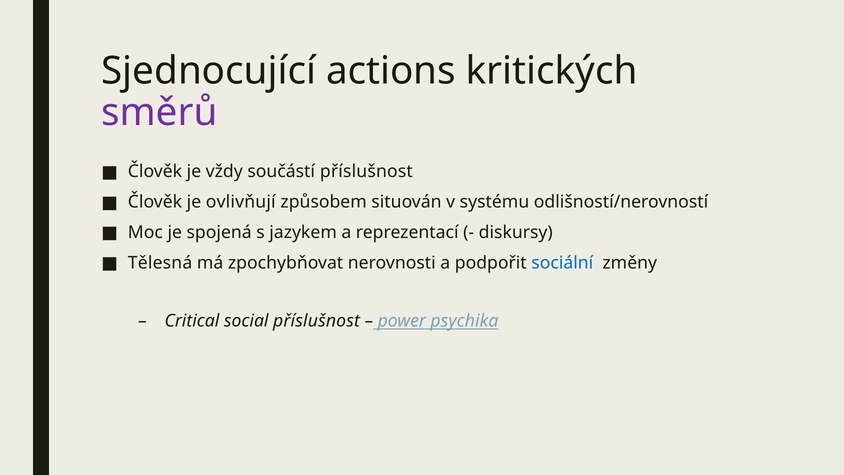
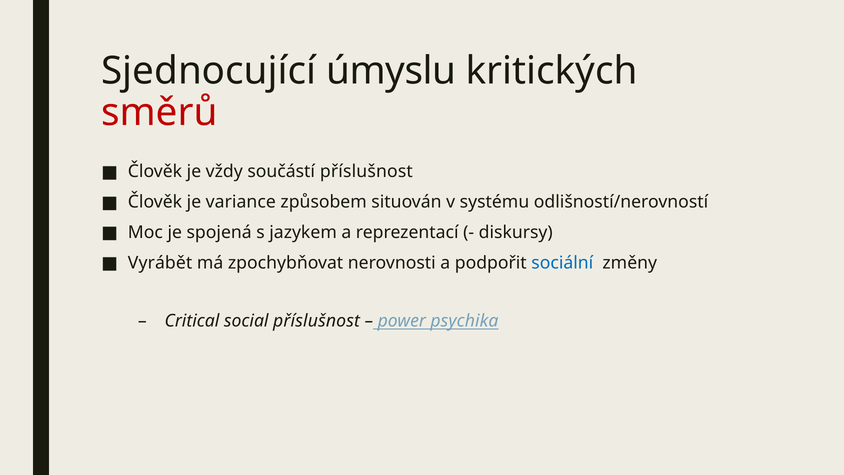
actions: actions -> úmyslu
směrů colour: purple -> red
ovlivňují: ovlivňují -> variance
Tělesná: Tělesná -> Vyrábět
